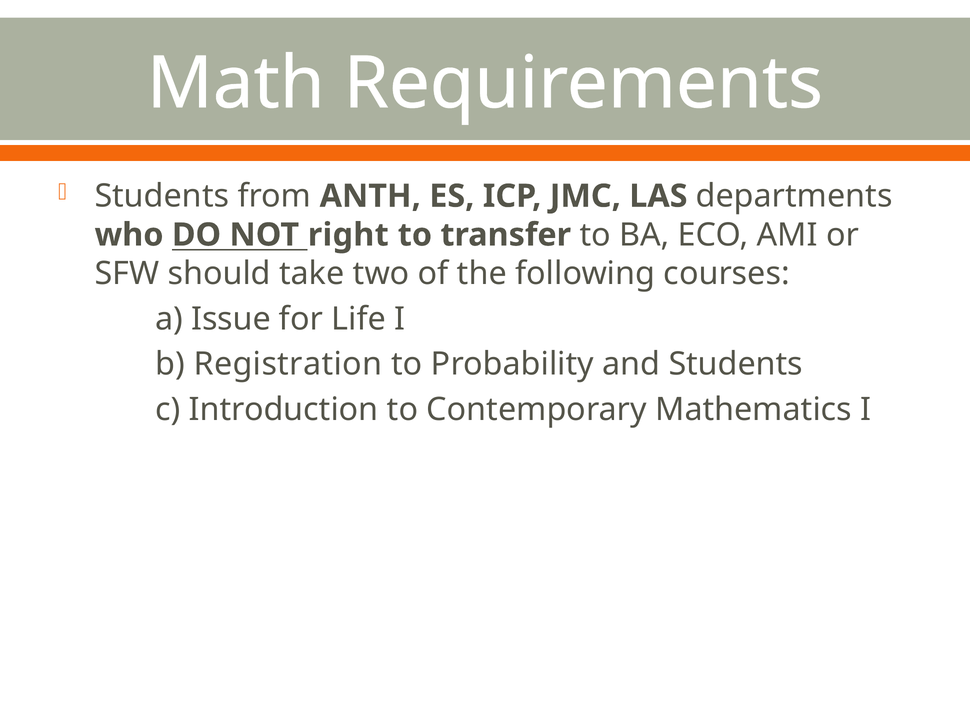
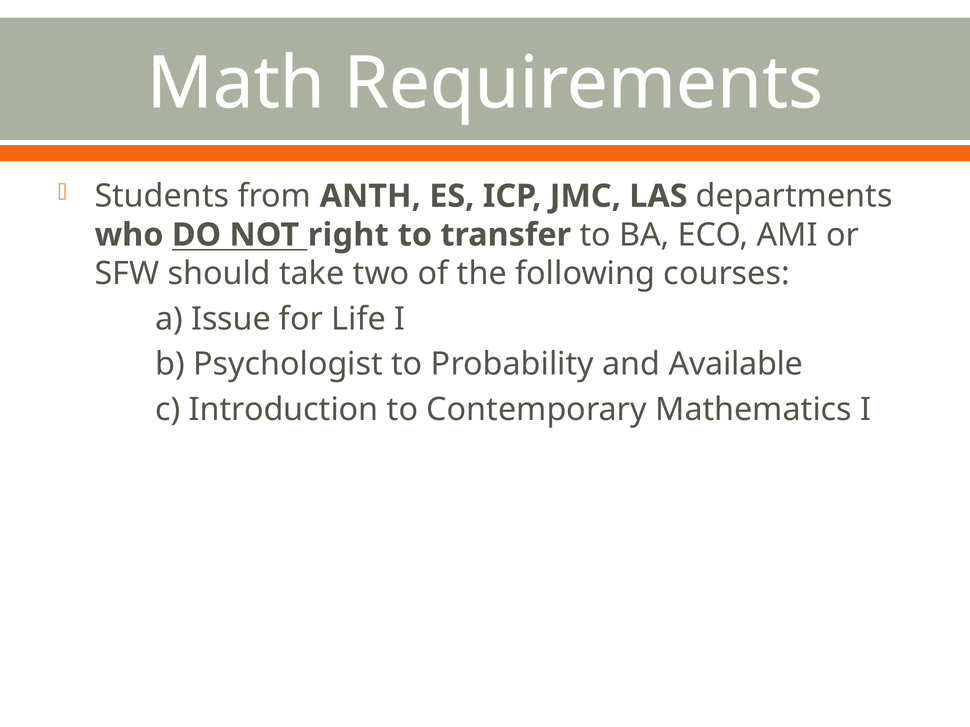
Registration: Registration -> Psychologist
and Students: Students -> Available
